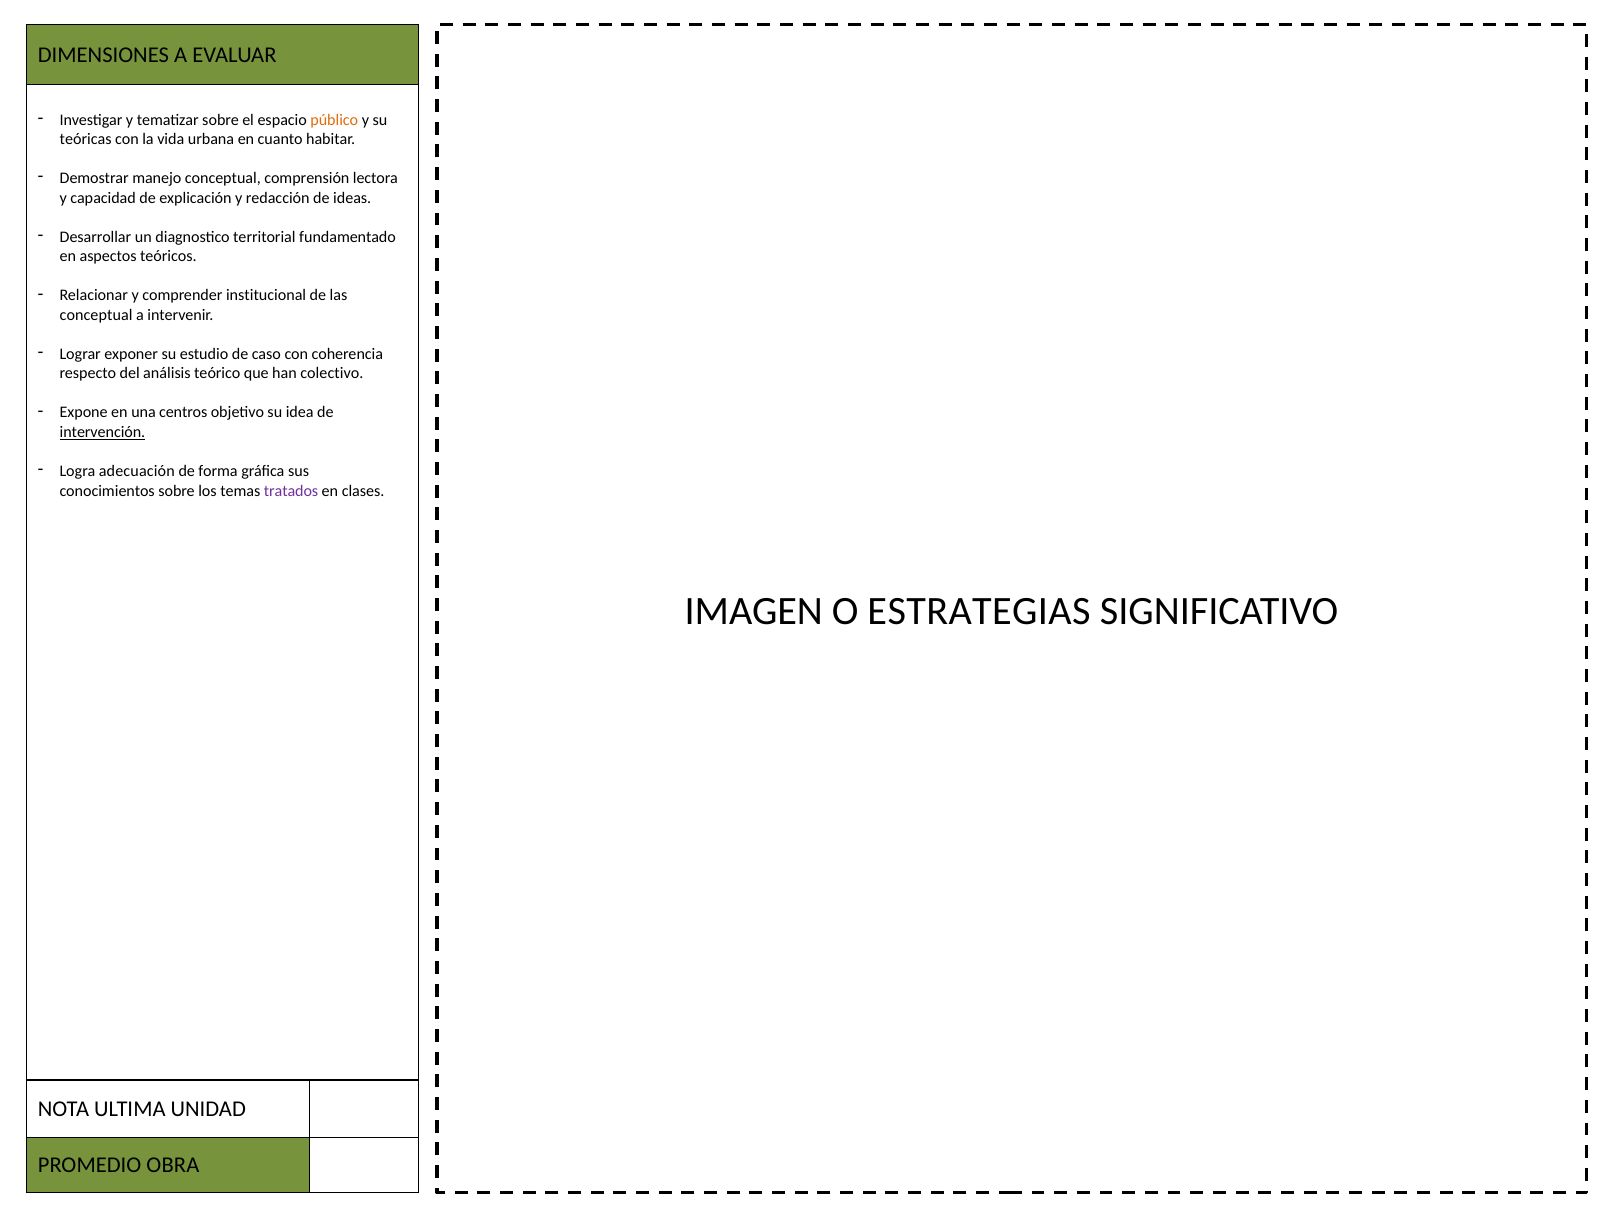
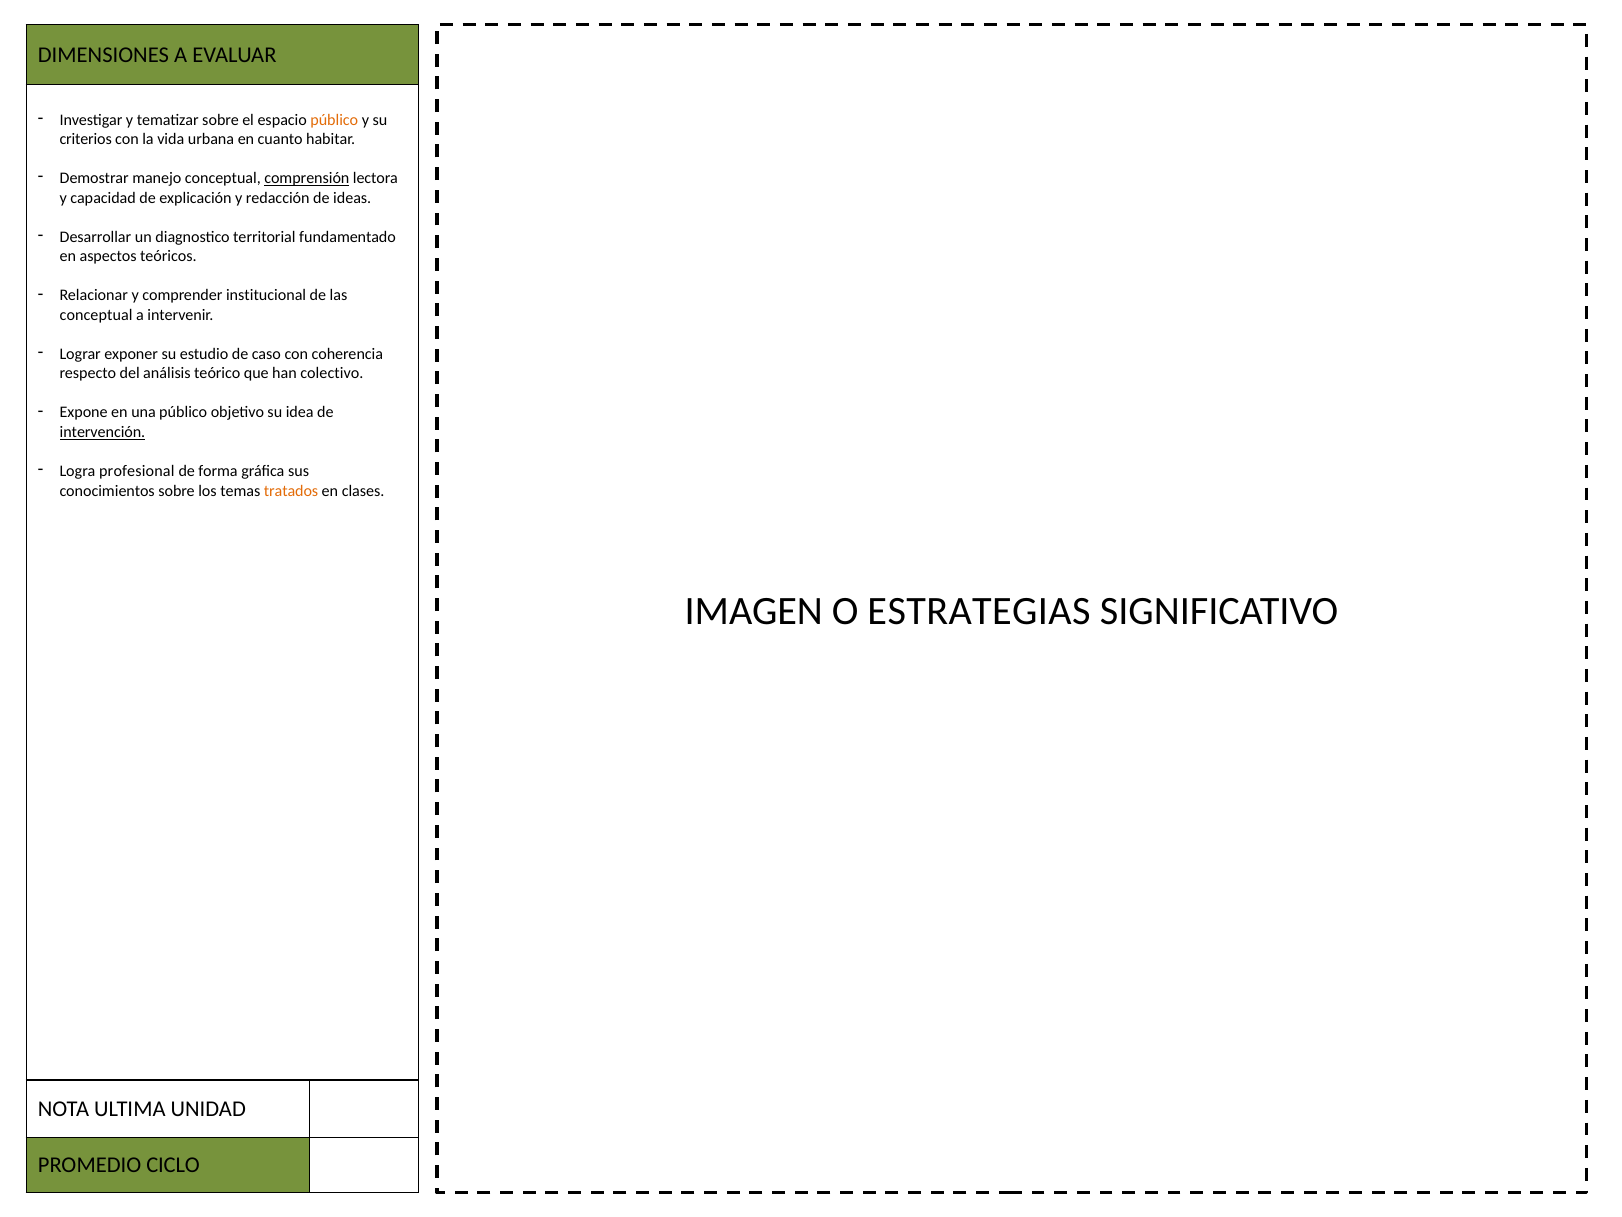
teóricas: teóricas -> criterios
comprensión underline: none -> present
una centros: centros -> público
adecuación: adecuación -> profesional
tratados colour: purple -> orange
OBRA: OBRA -> CICLO
